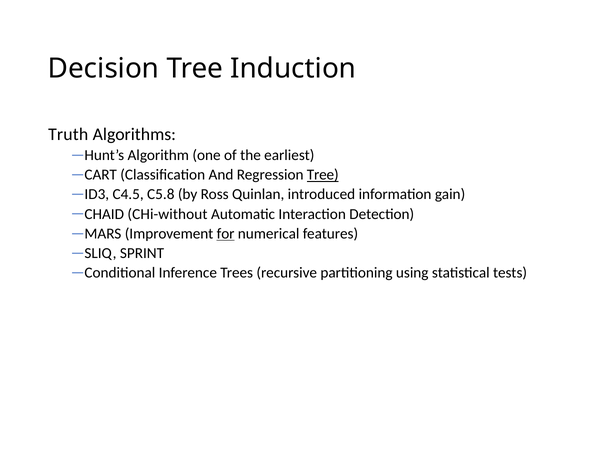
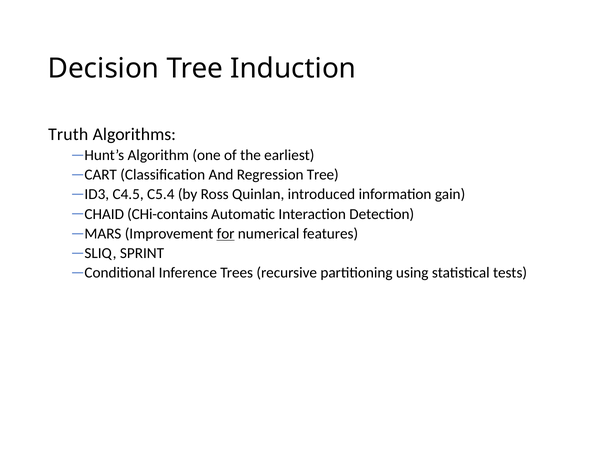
Tree at (323, 175) underline: present -> none
C5.8: C5.8 -> C5.4
CHi-without: CHi-without -> CHi-contains
